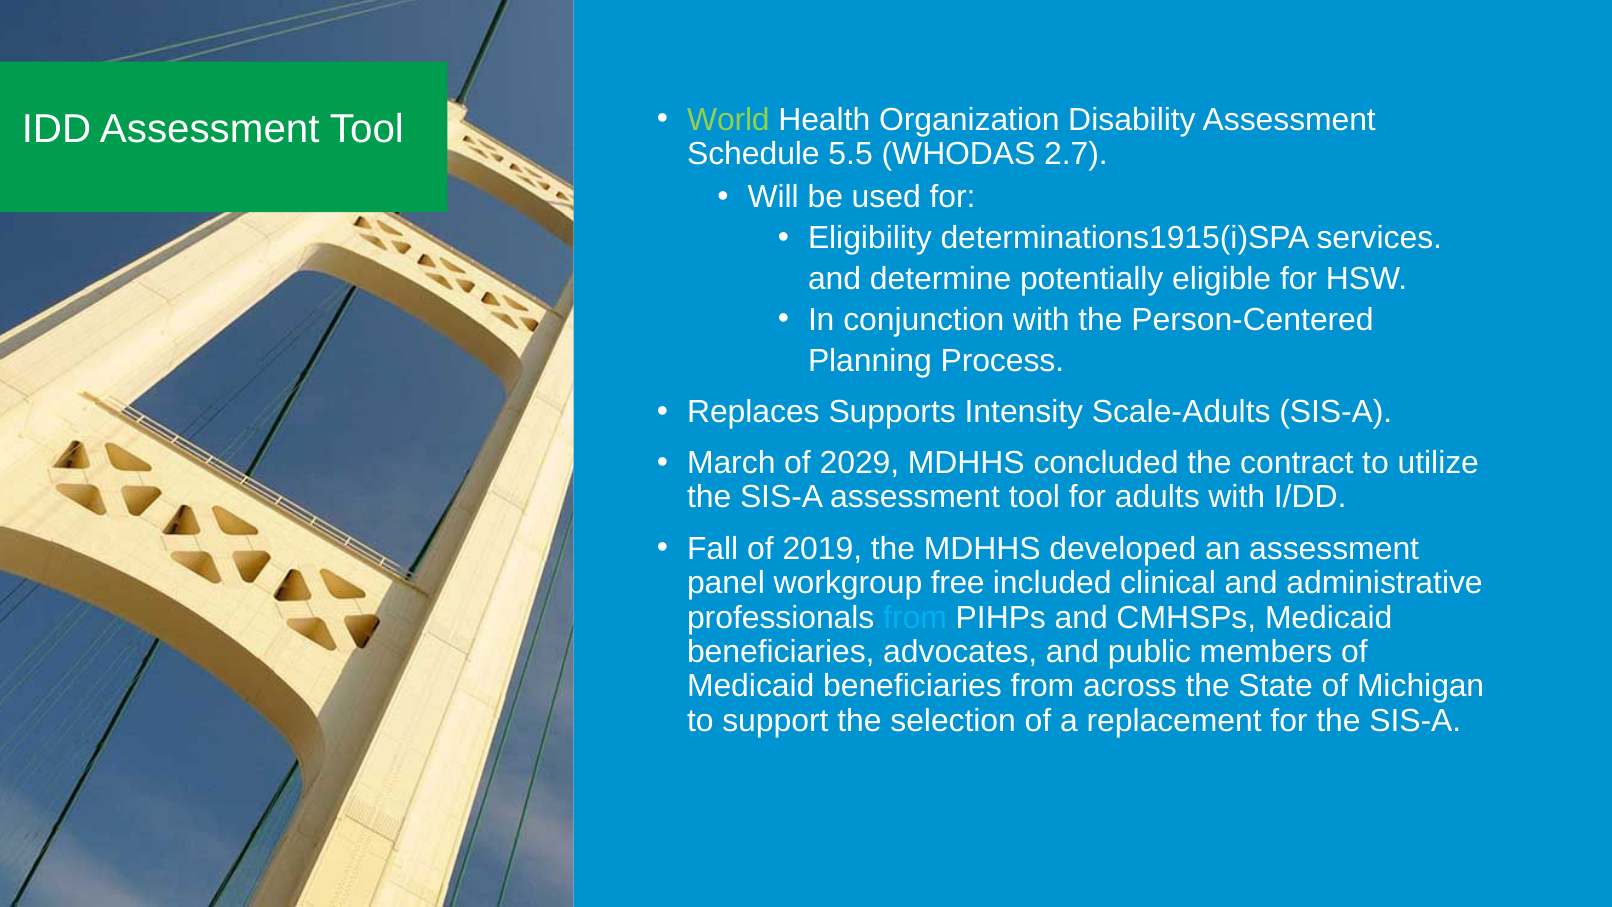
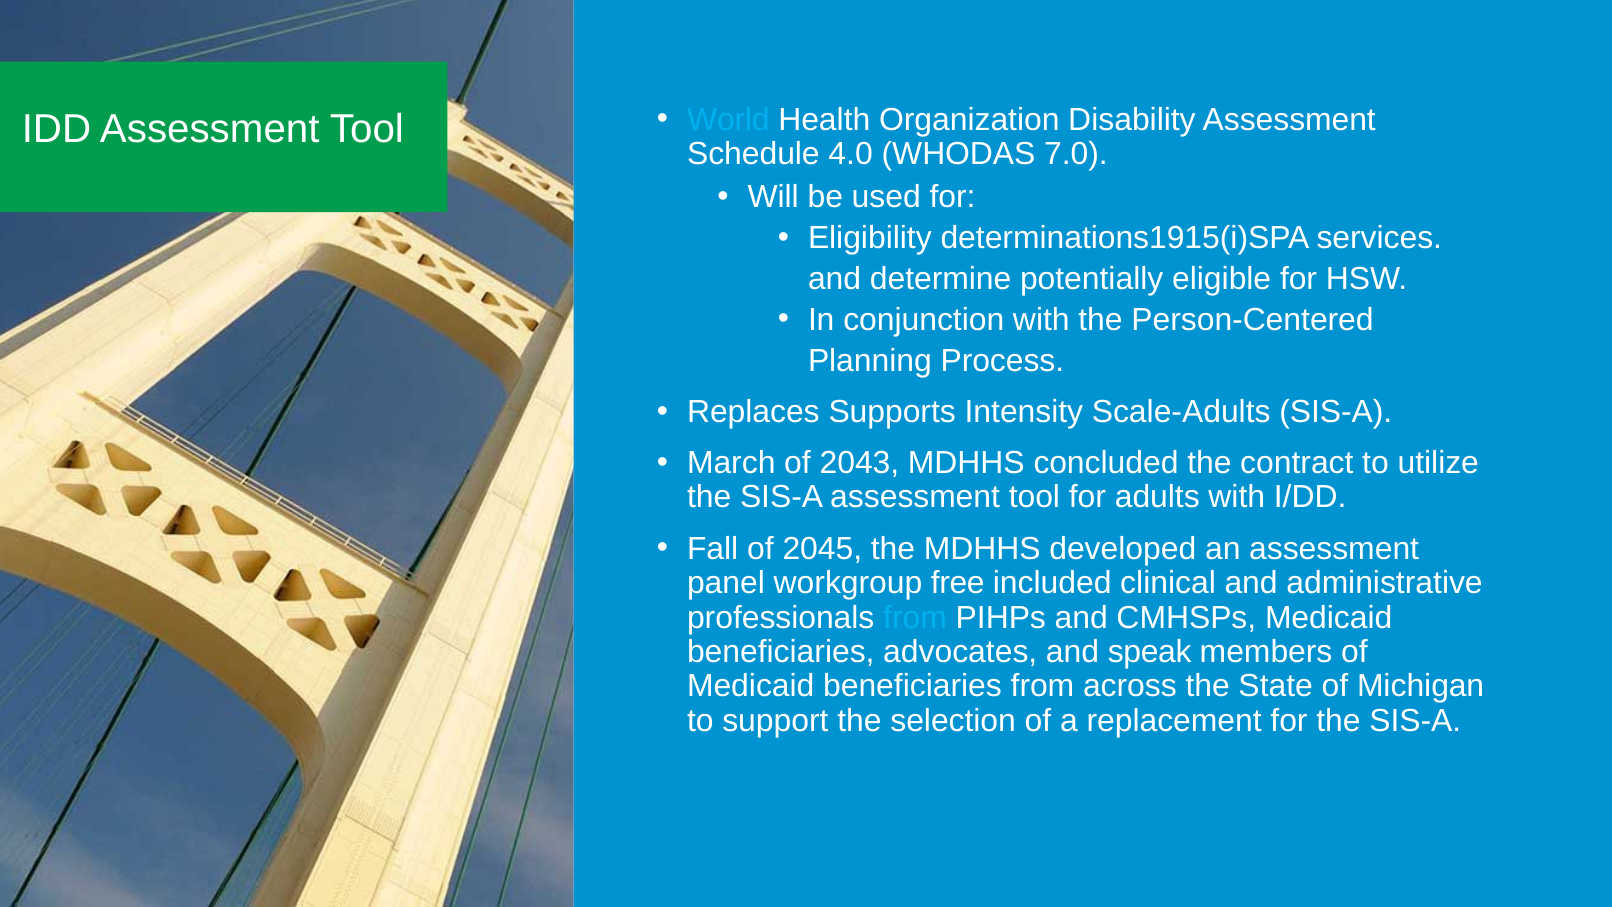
World colour: light green -> light blue
5.5: 5.5 -> 4.0
2.7: 2.7 -> 7.0
2029: 2029 -> 2043
2019: 2019 -> 2045
public: public -> speak
